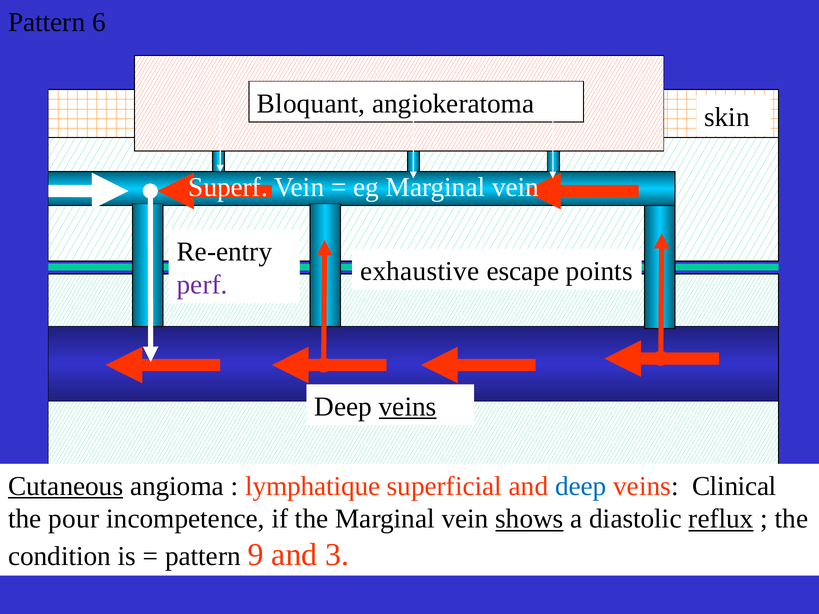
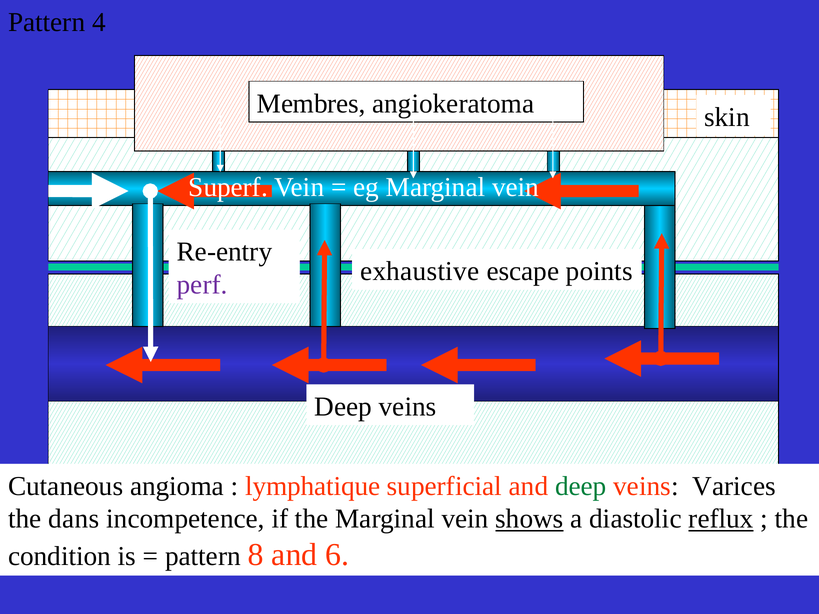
6: 6 -> 4
Bloquant: Bloquant -> Membres
veins at (408, 407) underline: present -> none
Cutaneous underline: present -> none
deep at (581, 486) colour: blue -> green
Clinical: Clinical -> Varices
pour: pour -> dans
9: 9 -> 8
3: 3 -> 6
